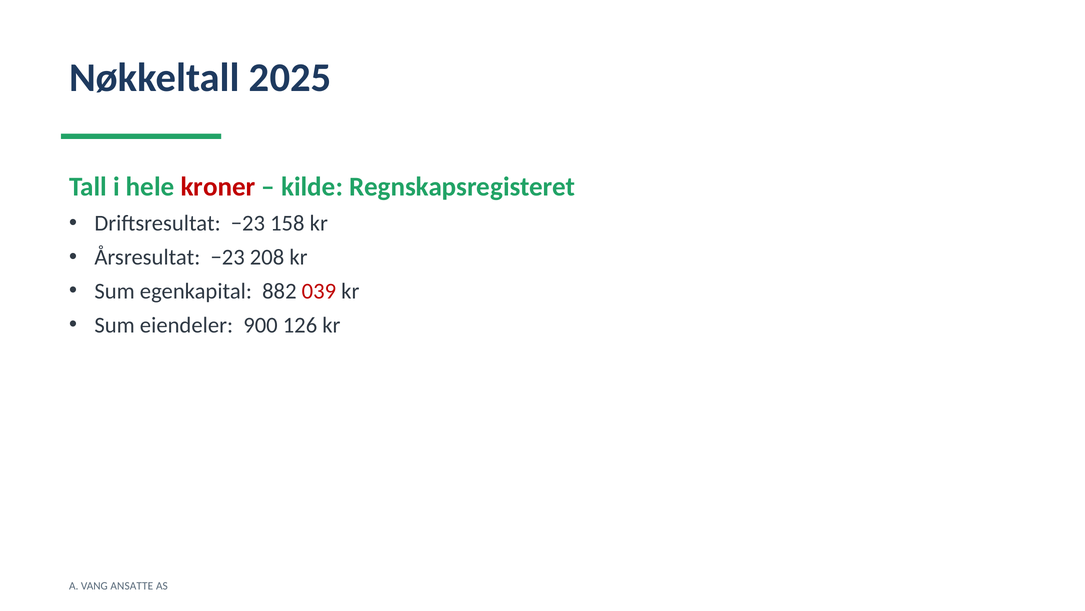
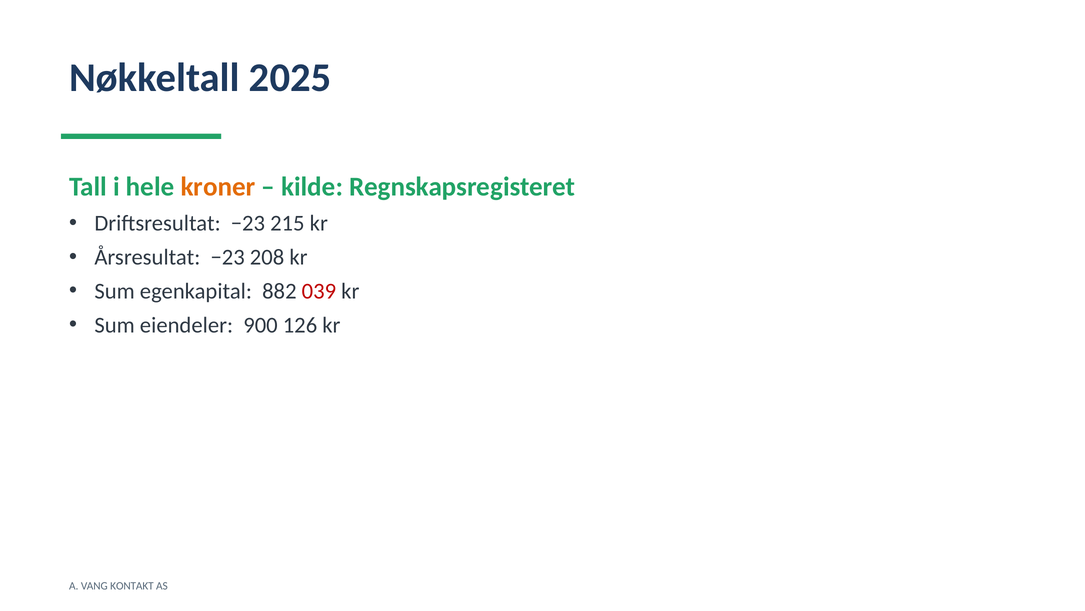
kroner colour: red -> orange
158: 158 -> 215
ANSATTE: ANSATTE -> KONTAKT
